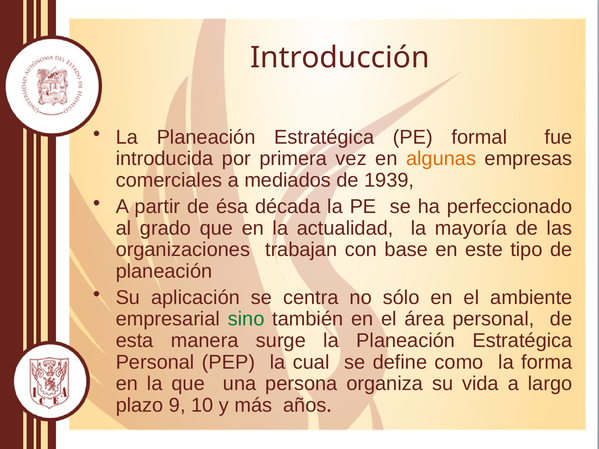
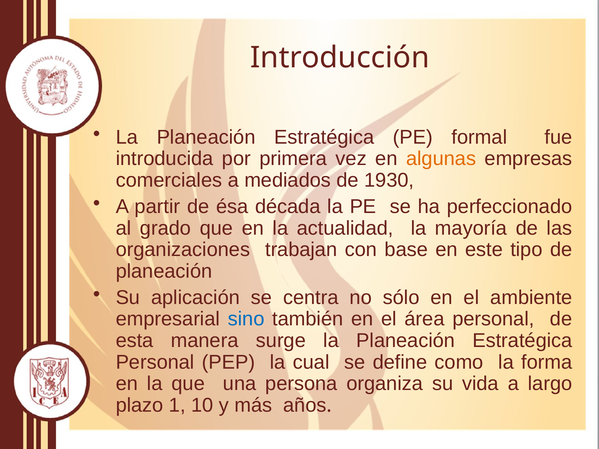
1939: 1939 -> 1930
sino colour: green -> blue
9: 9 -> 1
